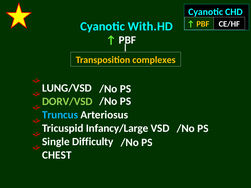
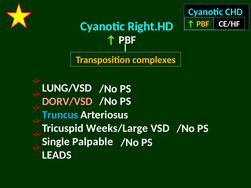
With.HD: With.HD -> Right.HD
DORV/VSD colour: light green -> pink
Infancy/Large: Infancy/Large -> Weeks/Large
Difficulty: Difficulty -> Palpable
CHEST: CHEST -> LEADS
